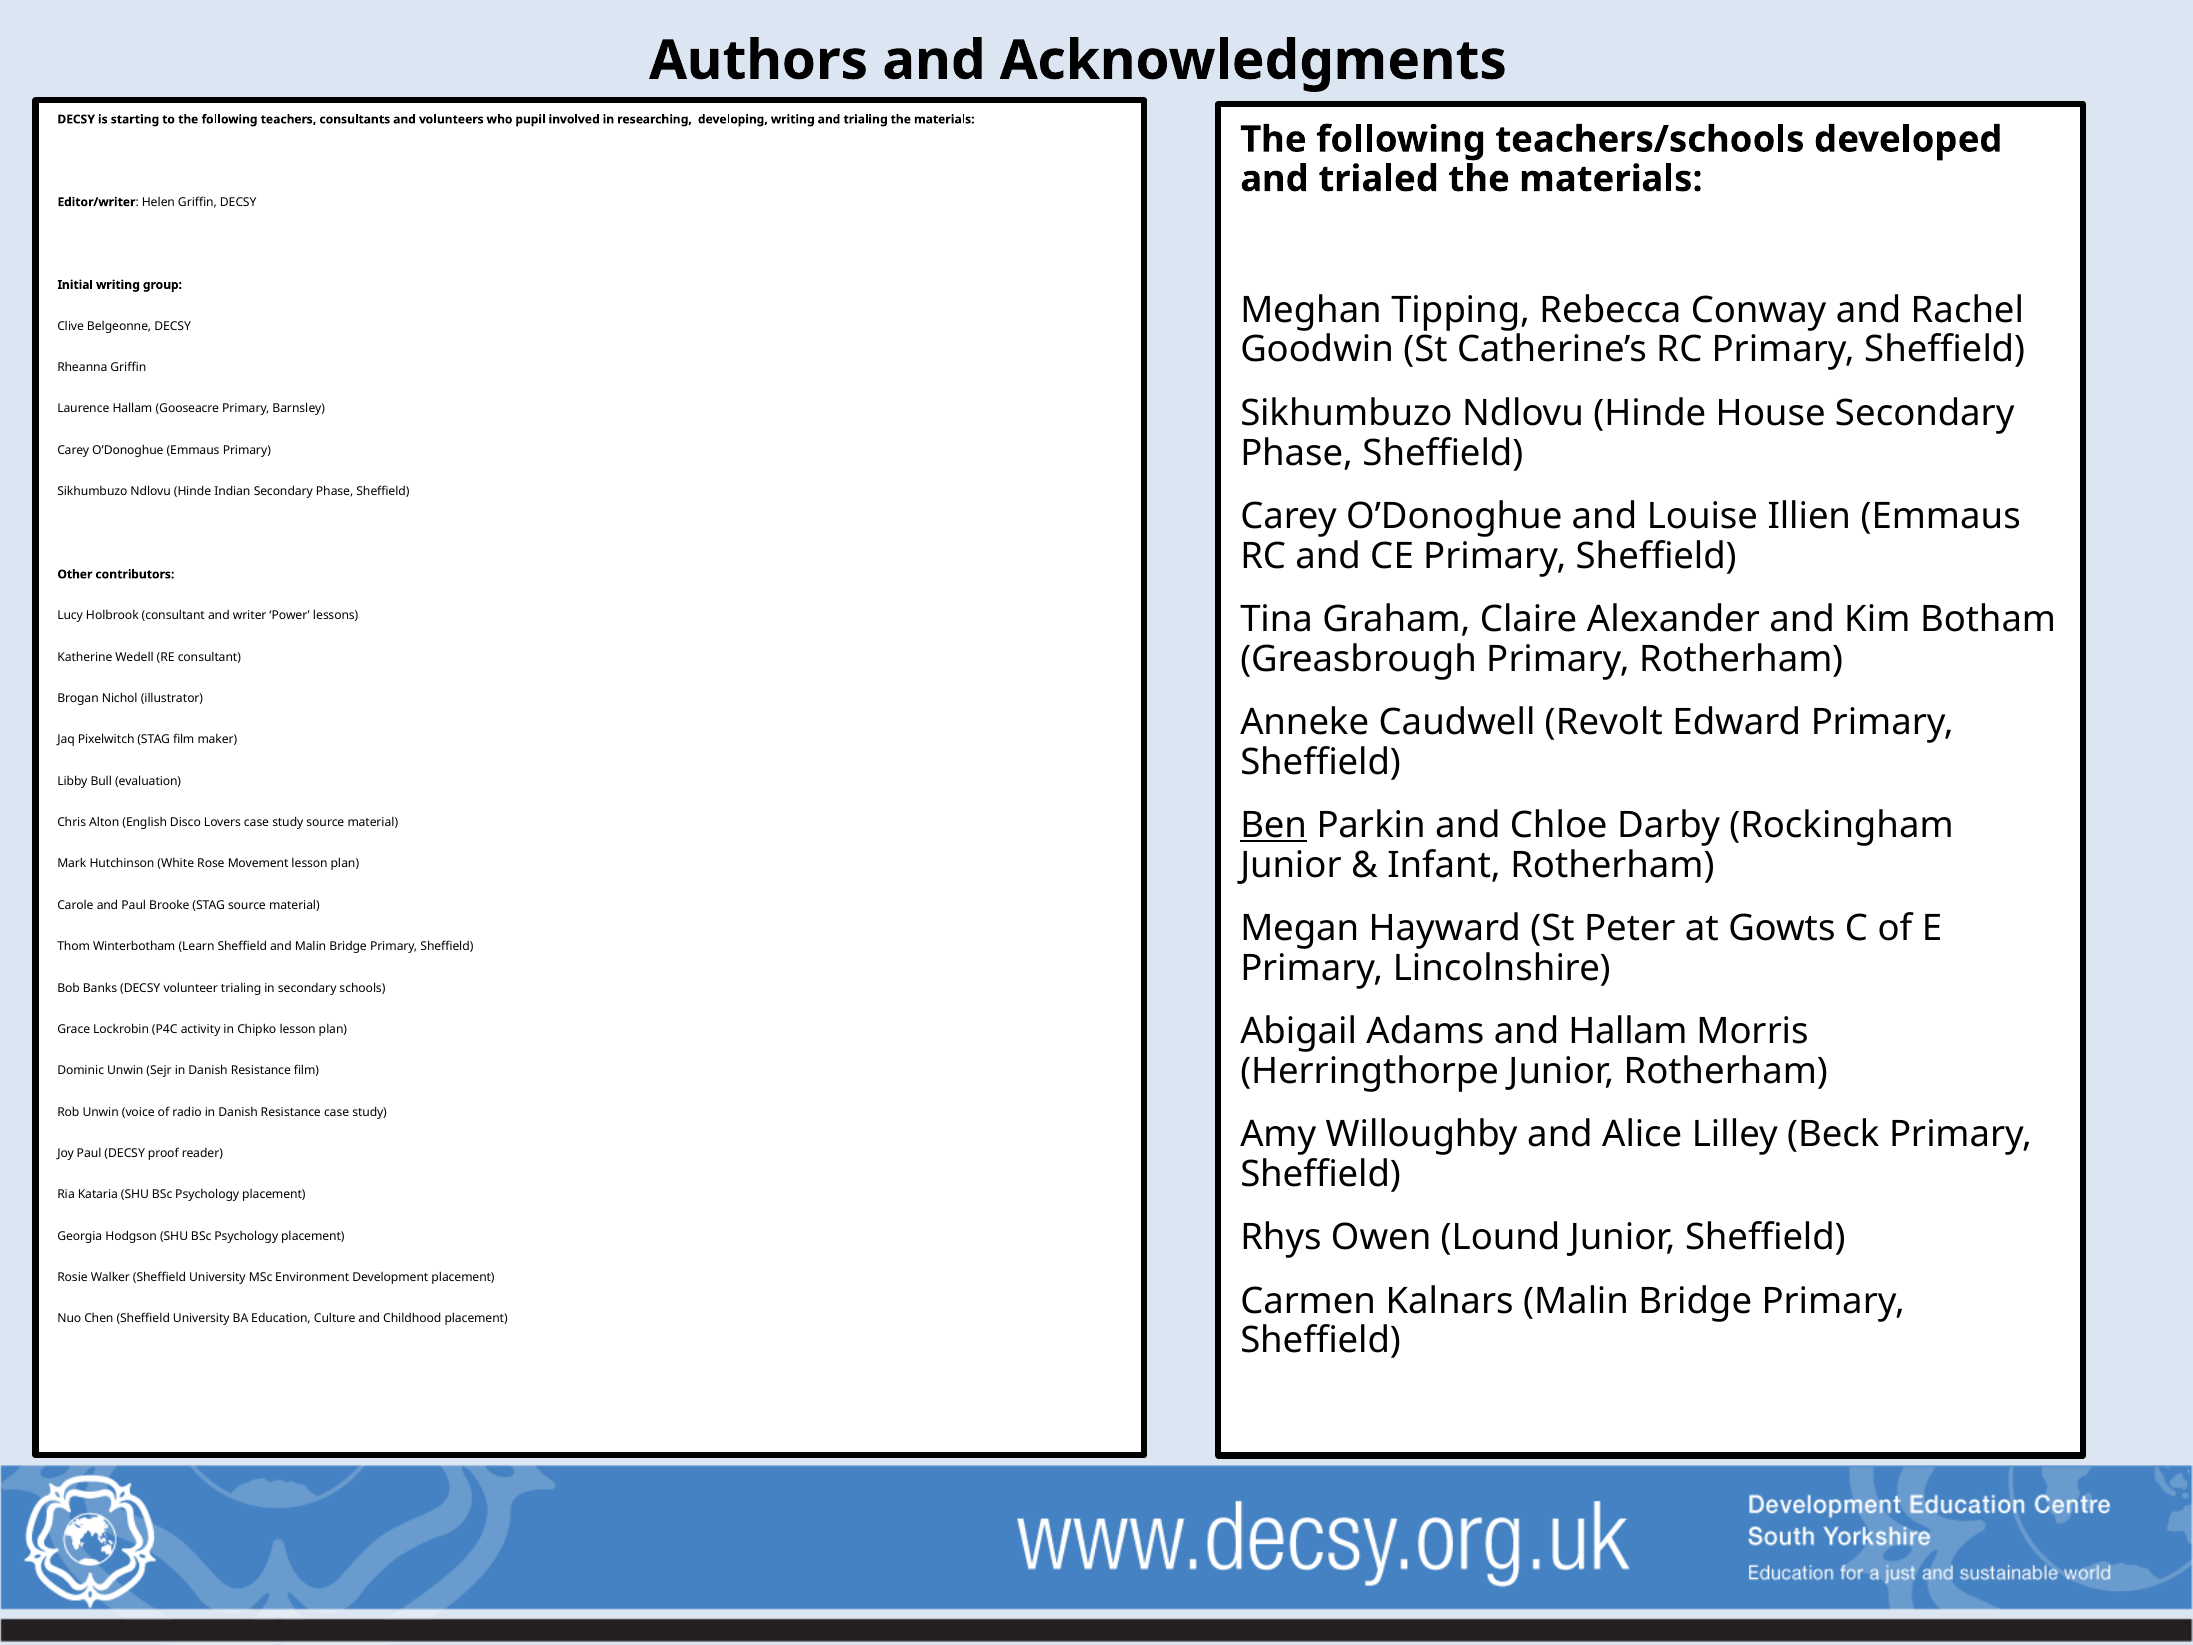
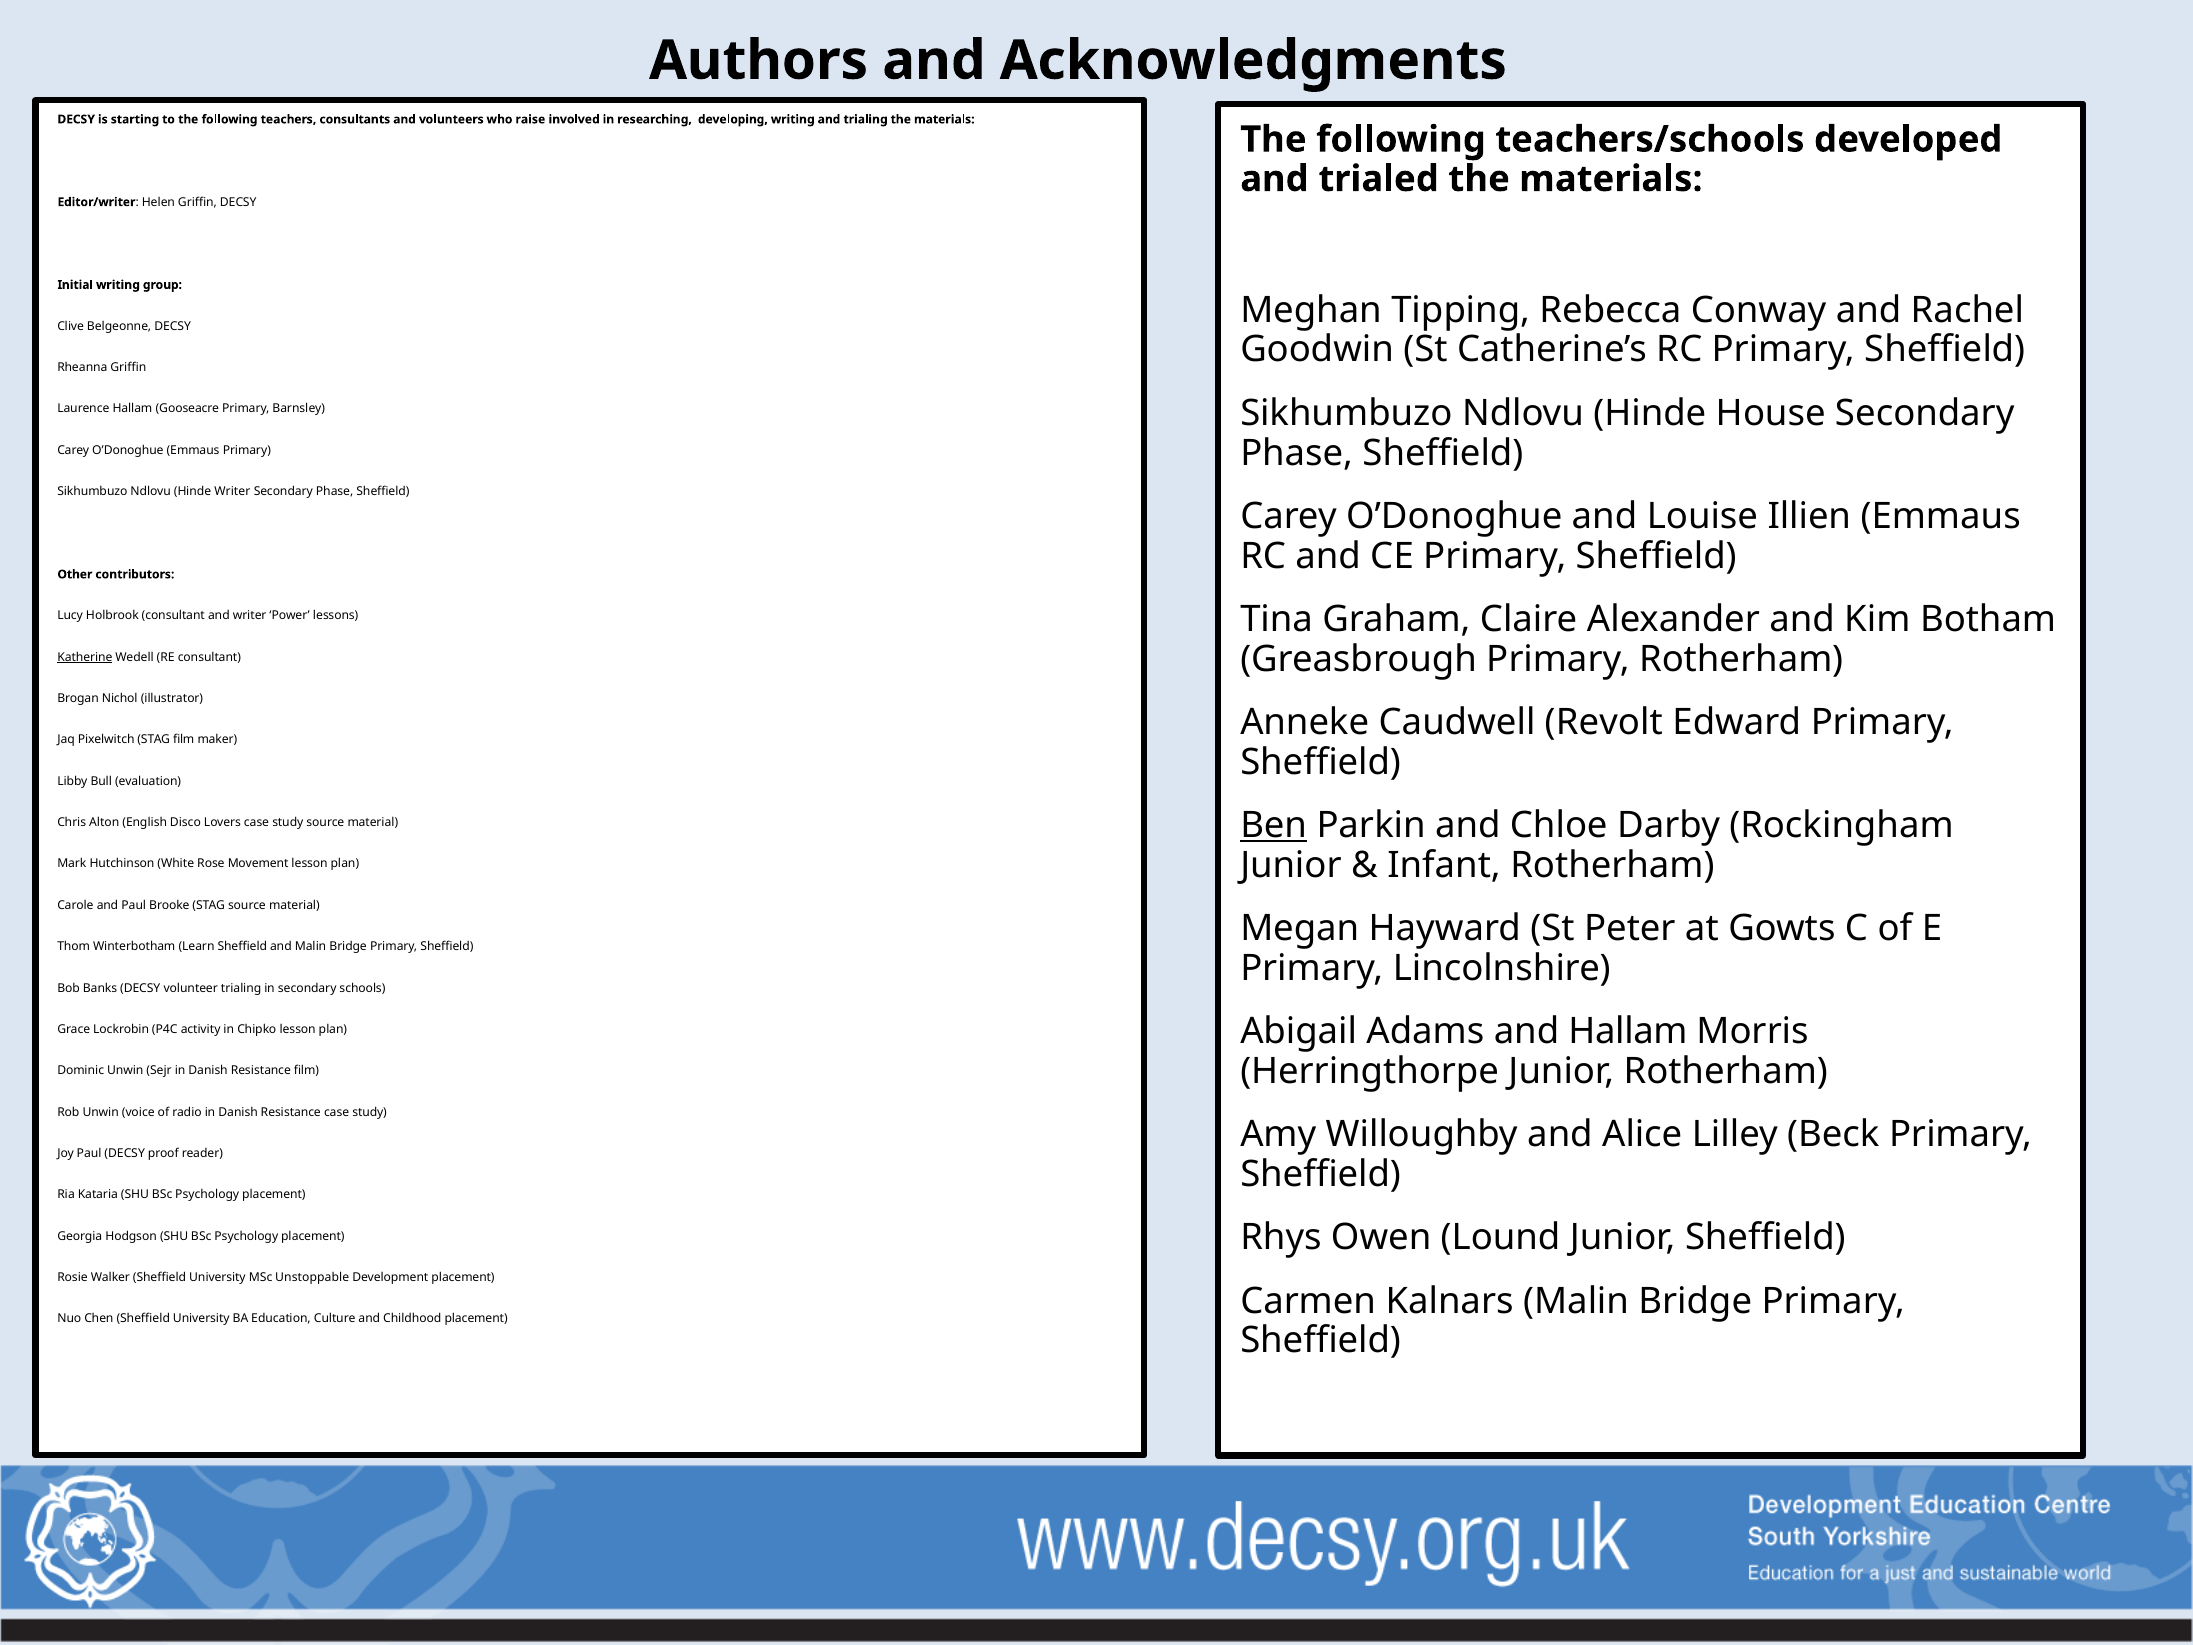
pupil: pupil -> raise
Hinde Indian: Indian -> Writer
Katherine underline: none -> present
Environment: Environment -> Unstoppable
